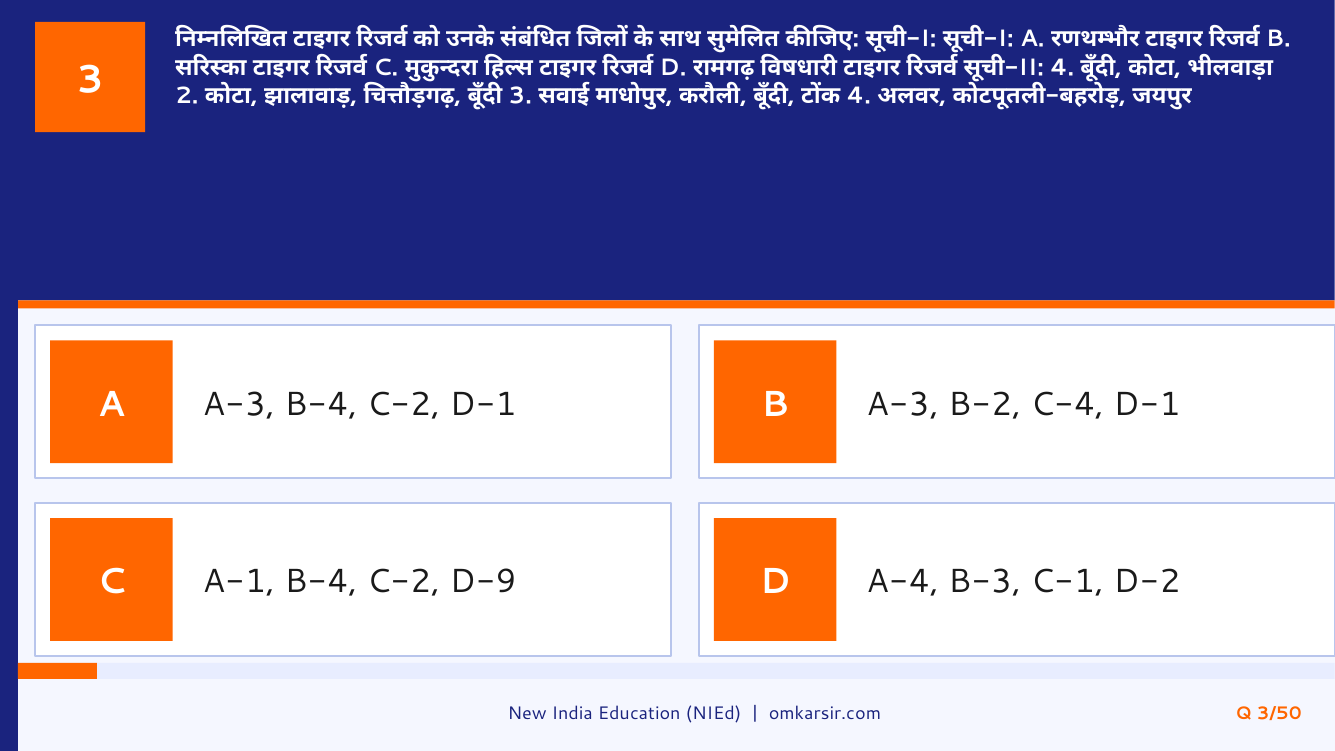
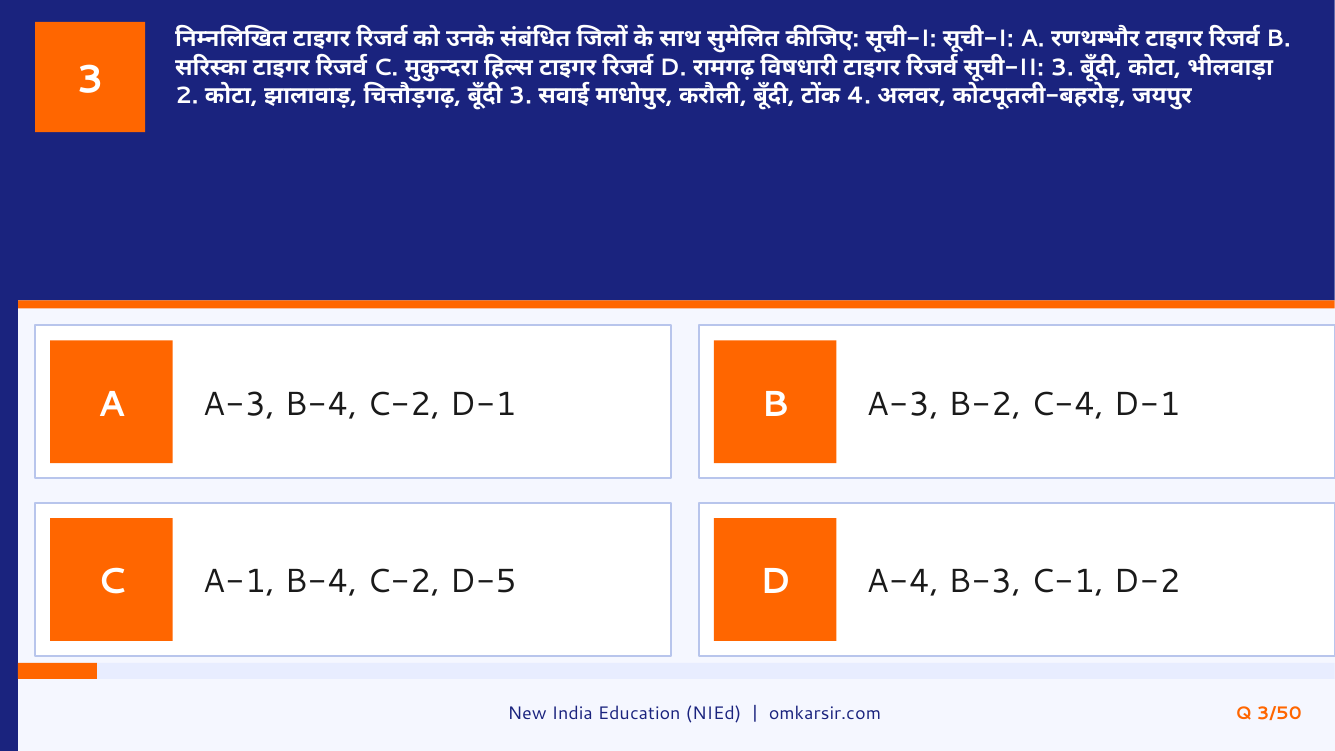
4 at (1062, 67): 4 -> 3
D-9: D-9 -> D-5
